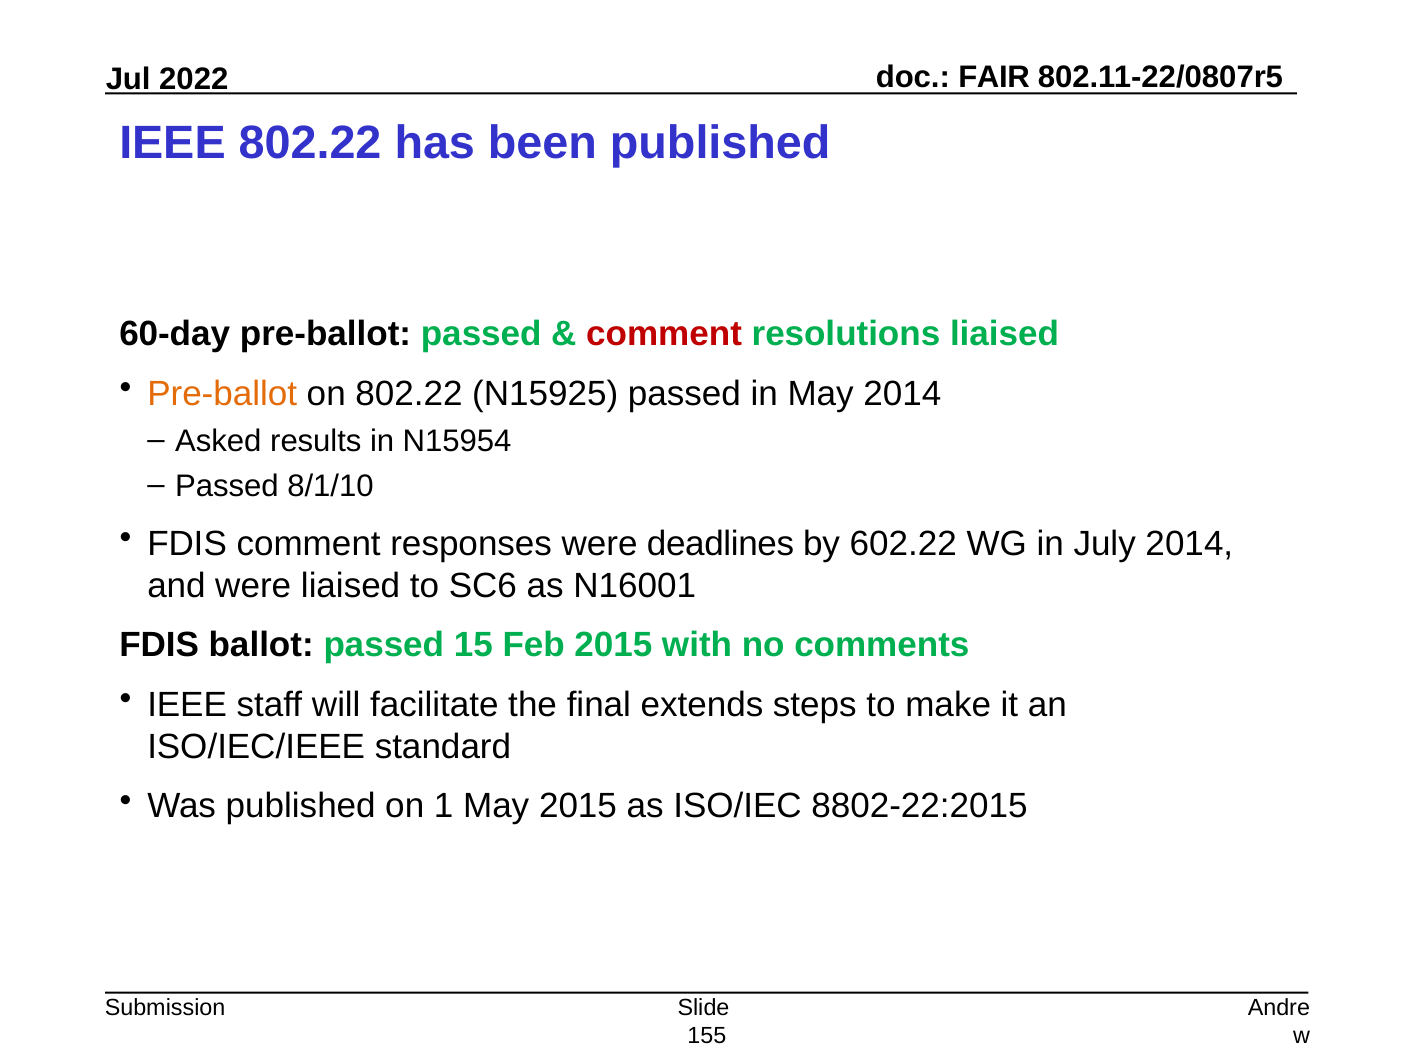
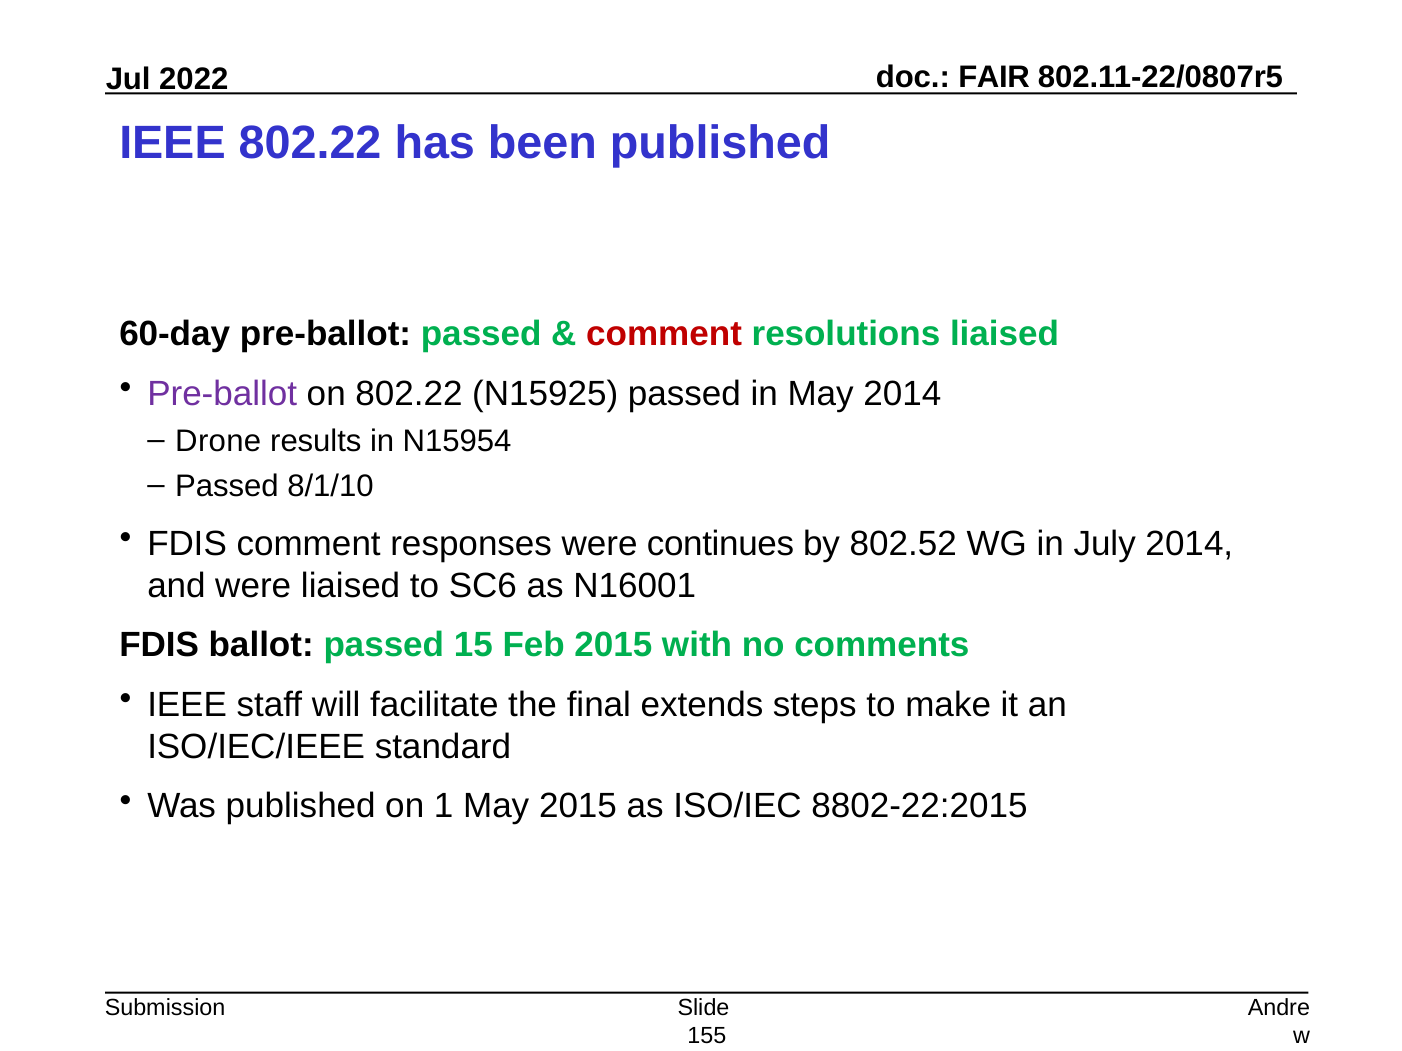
Pre-ballot at (222, 394) colour: orange -> purple
Asked: Asked -> Drone
deadlines: deadlines -> continues
602.22: 602.22 -> 802.52
